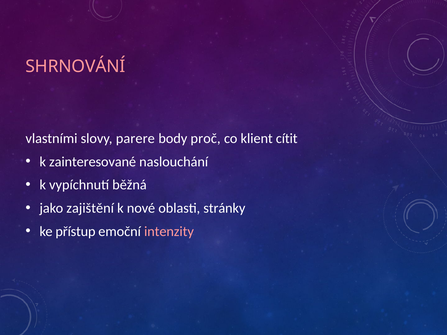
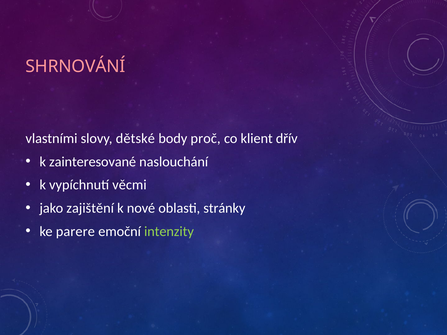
parere: parere -> dětské
cítit: cítit -> dřív
běžná: běžná -> věcmi
přístup: přístup -> parere
intenzity colour: pink -> light green
